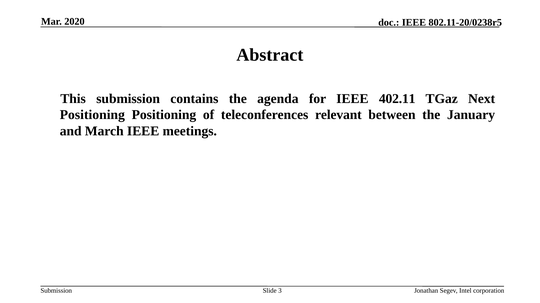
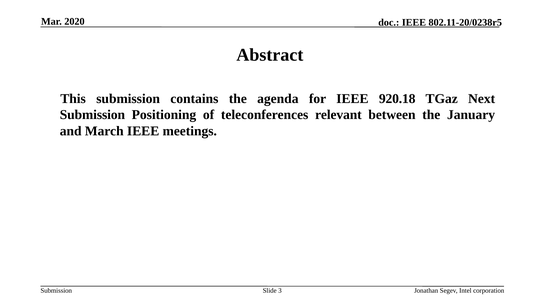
402.11: 402.11 -> 920.18
Positioning at (92, 115): Positioning -> Submission
